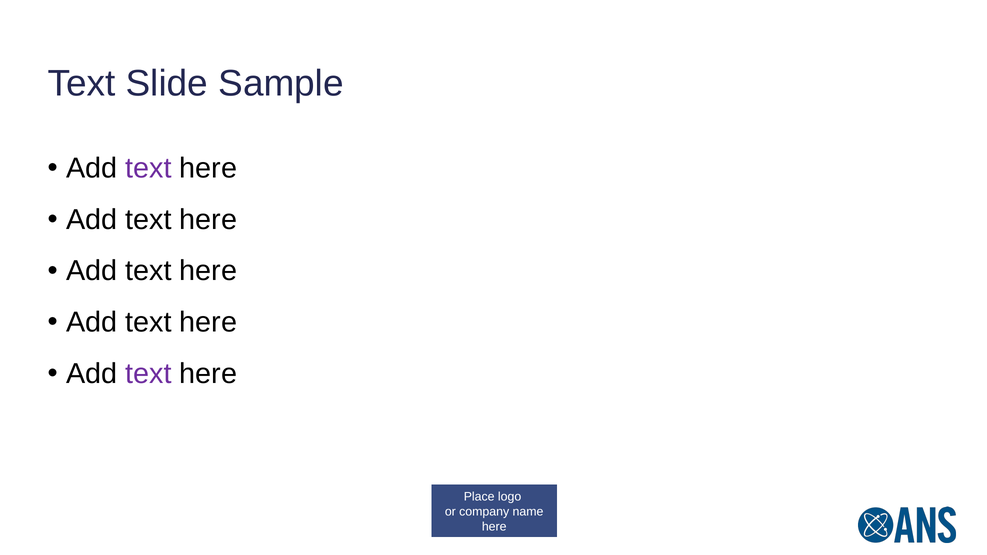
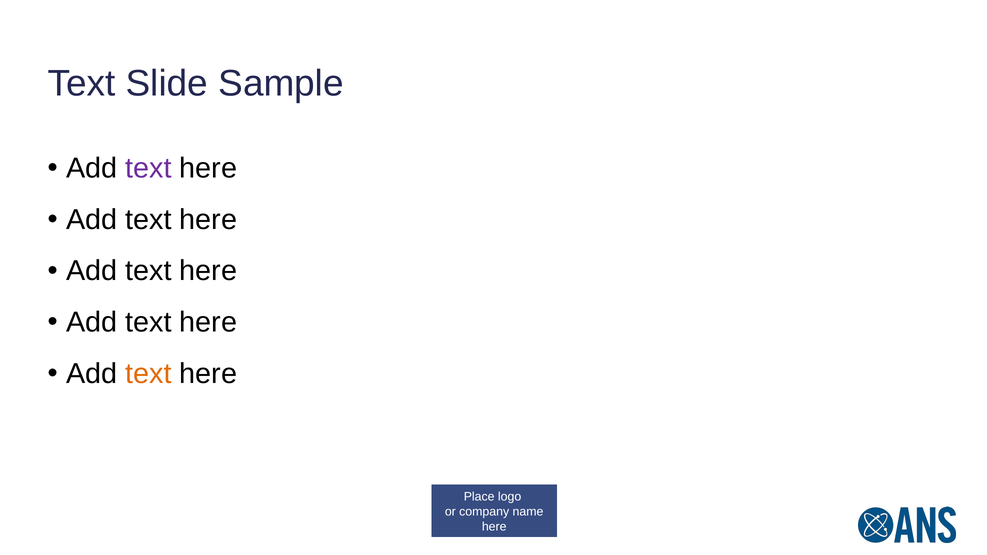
text at (148, 374) colour: purple -> orange
